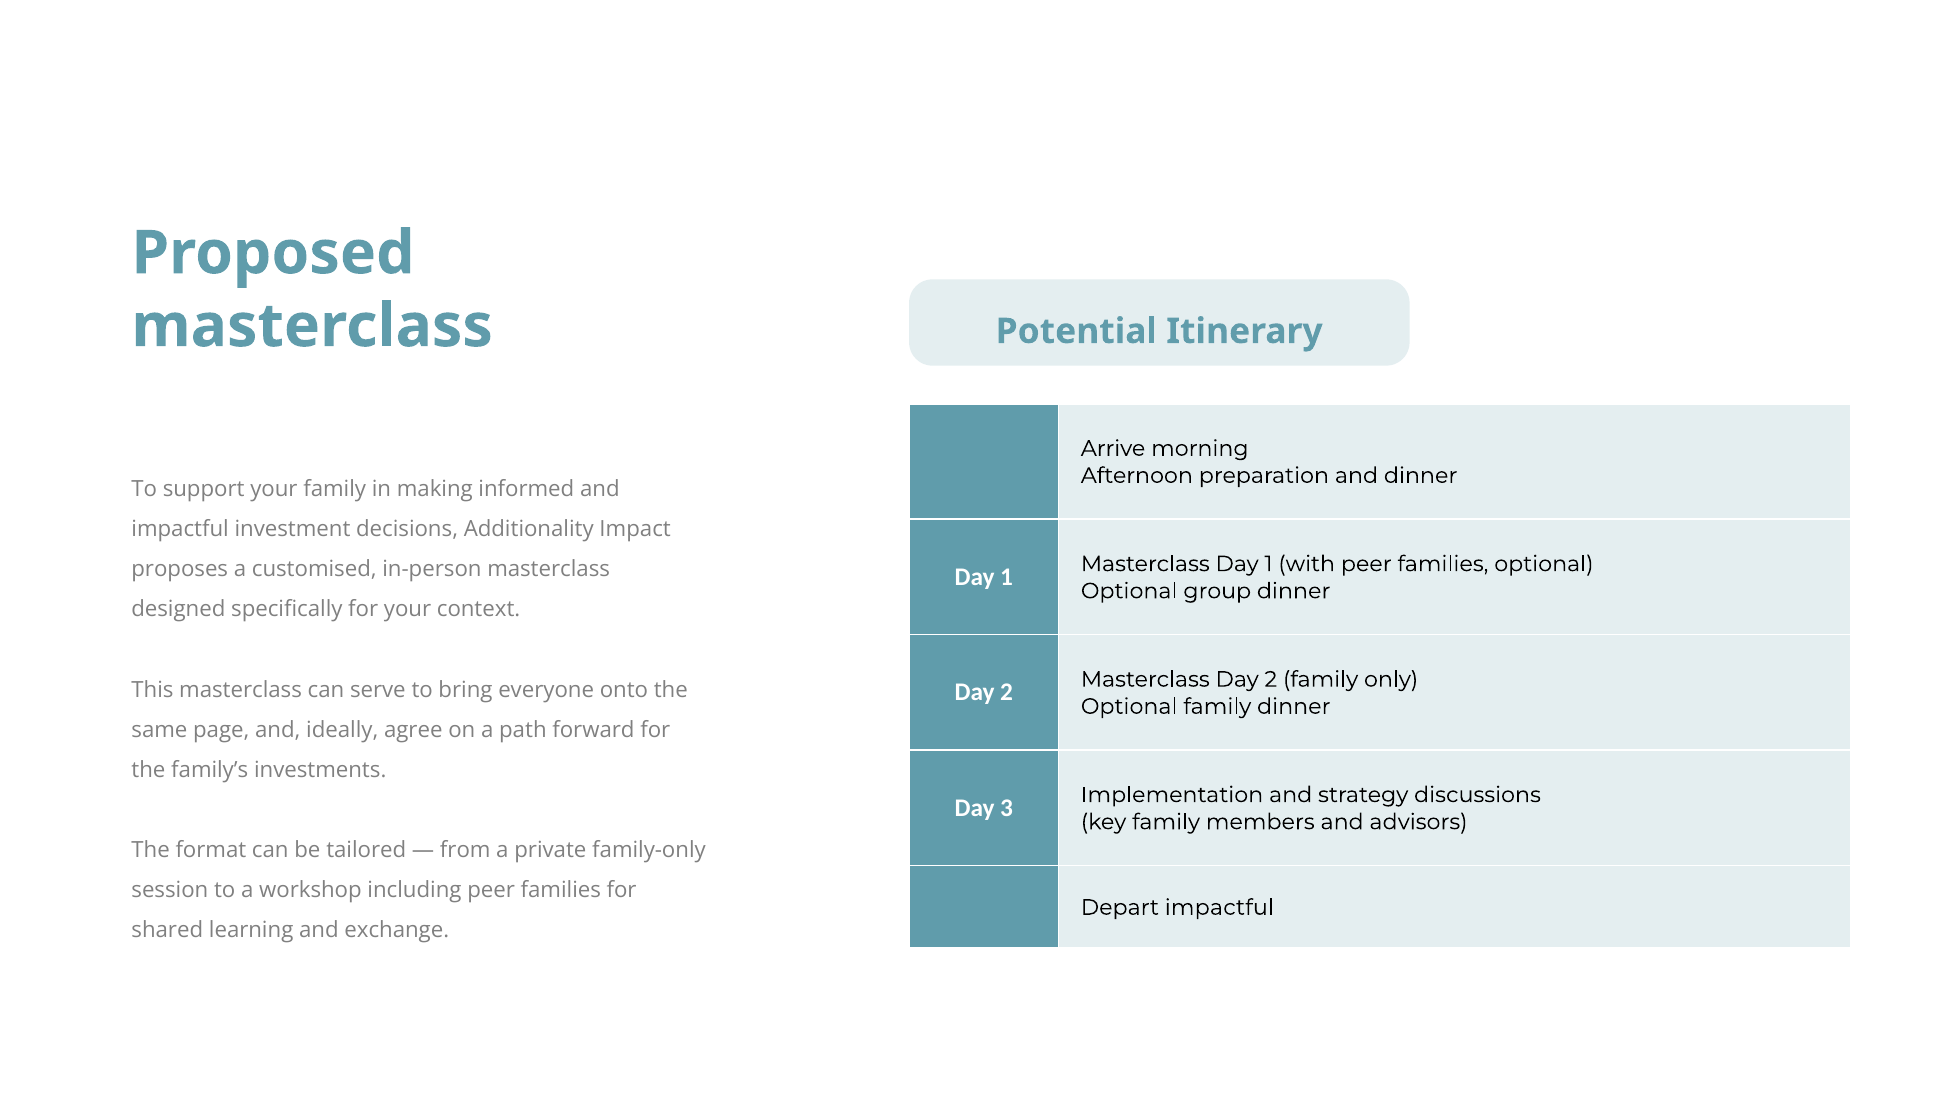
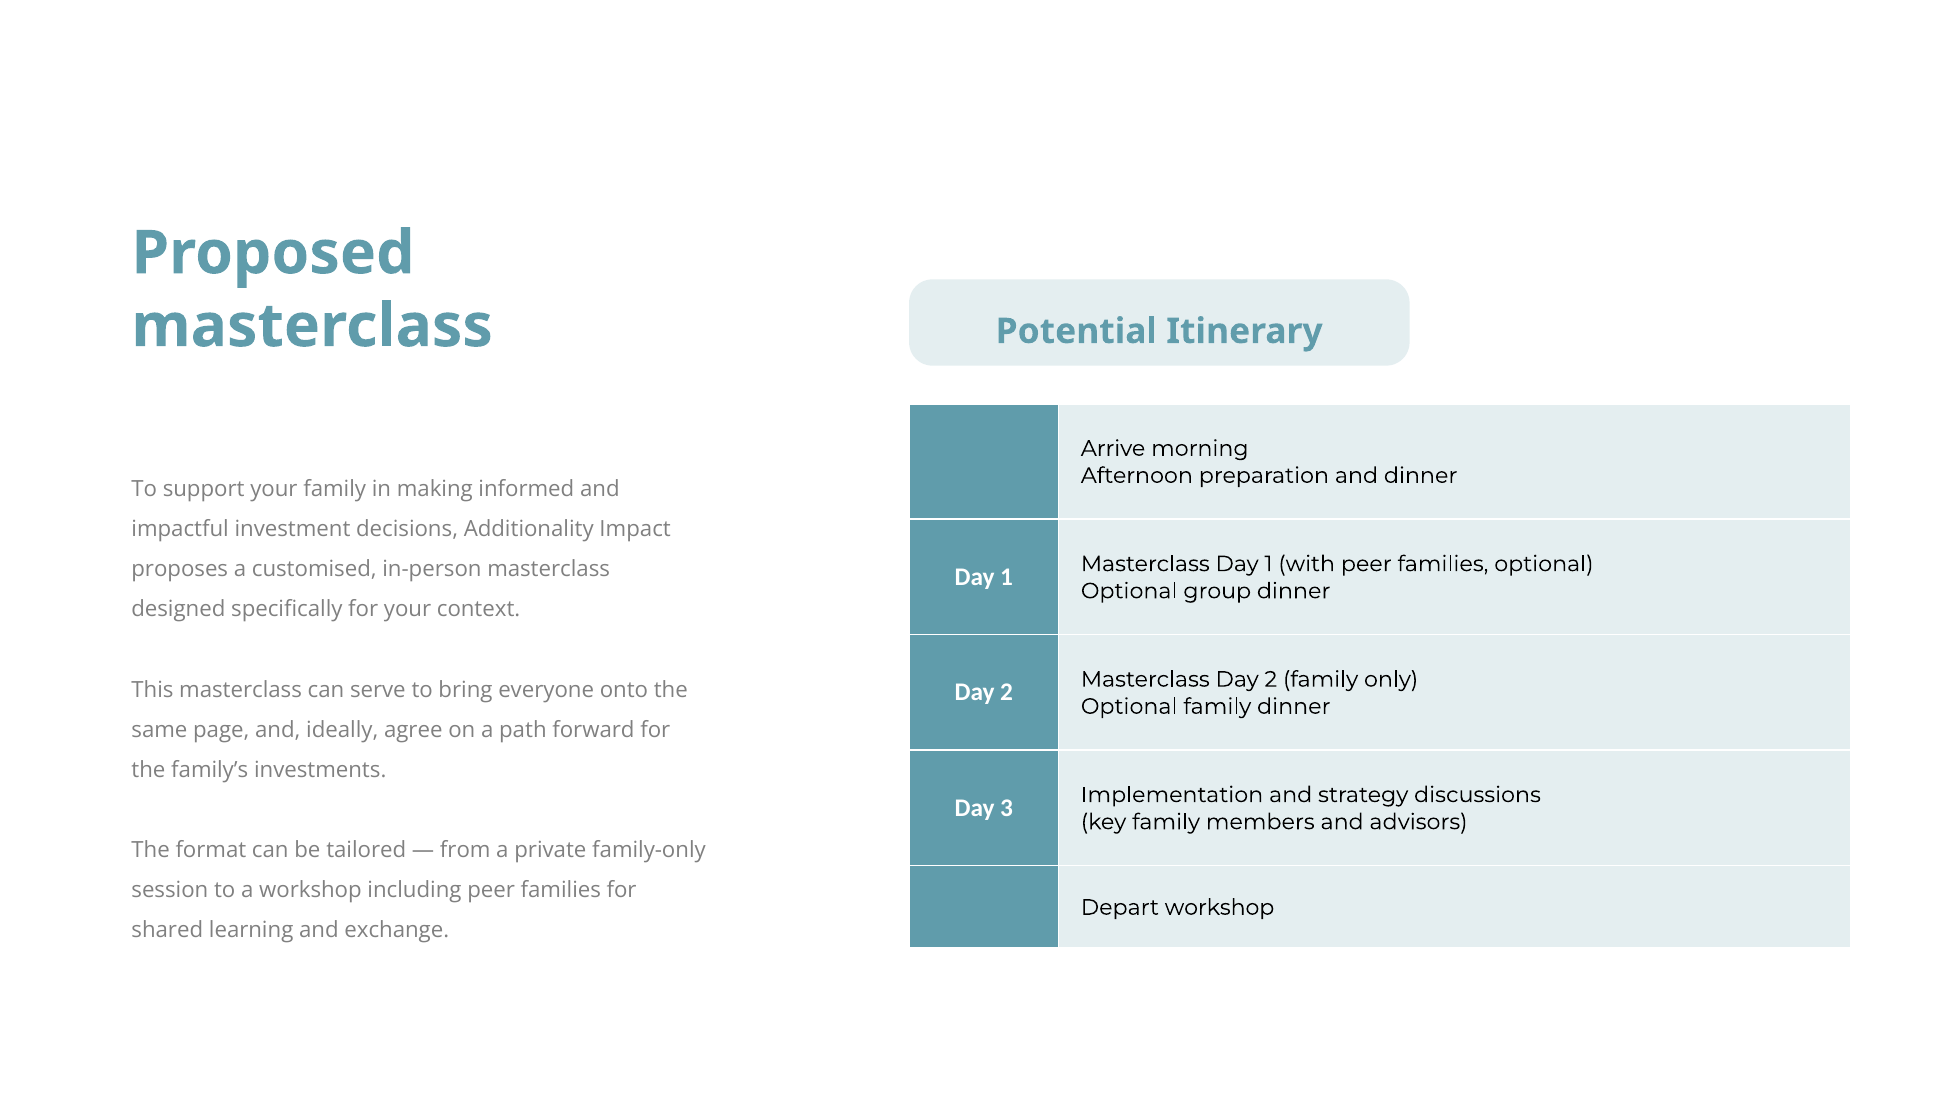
Depart impactful: impactful -> workshop
